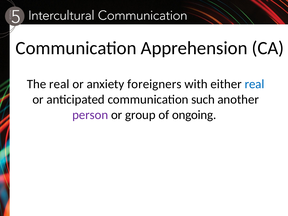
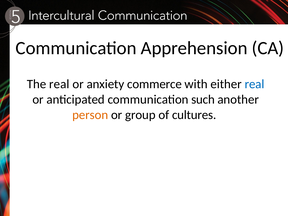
foreigners: foreigners -> commerce
person colour: purple -> orange
ongoing: ongoing -> cultures
